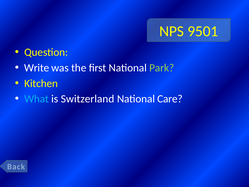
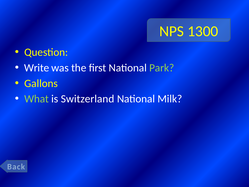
9501: 9501 -> 1300
Kitchen: Kitchen -> Gallons
What colour: light blue -> light green
Care: Care -> Milk
